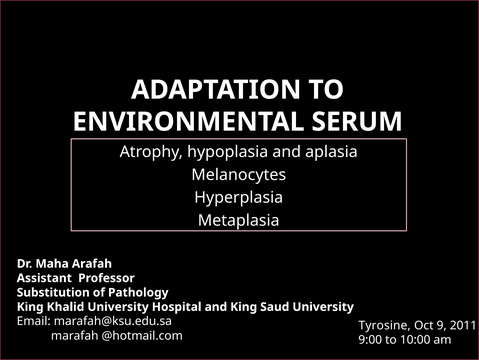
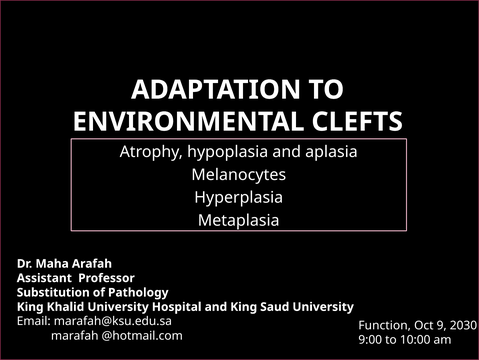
SERUM: SERUM -> CLEFTS
Tyrosine: Tyrosine -> Function
2011: 2011 -> 2030
